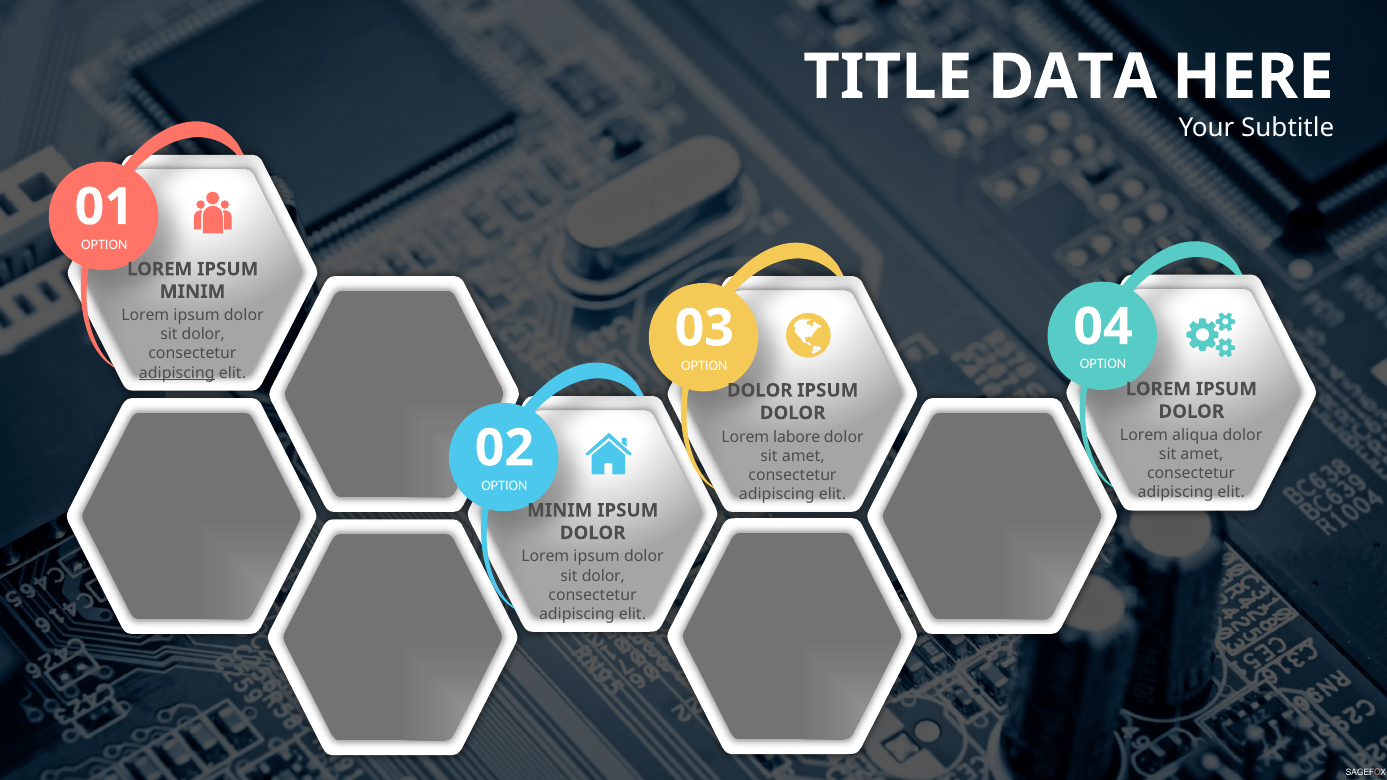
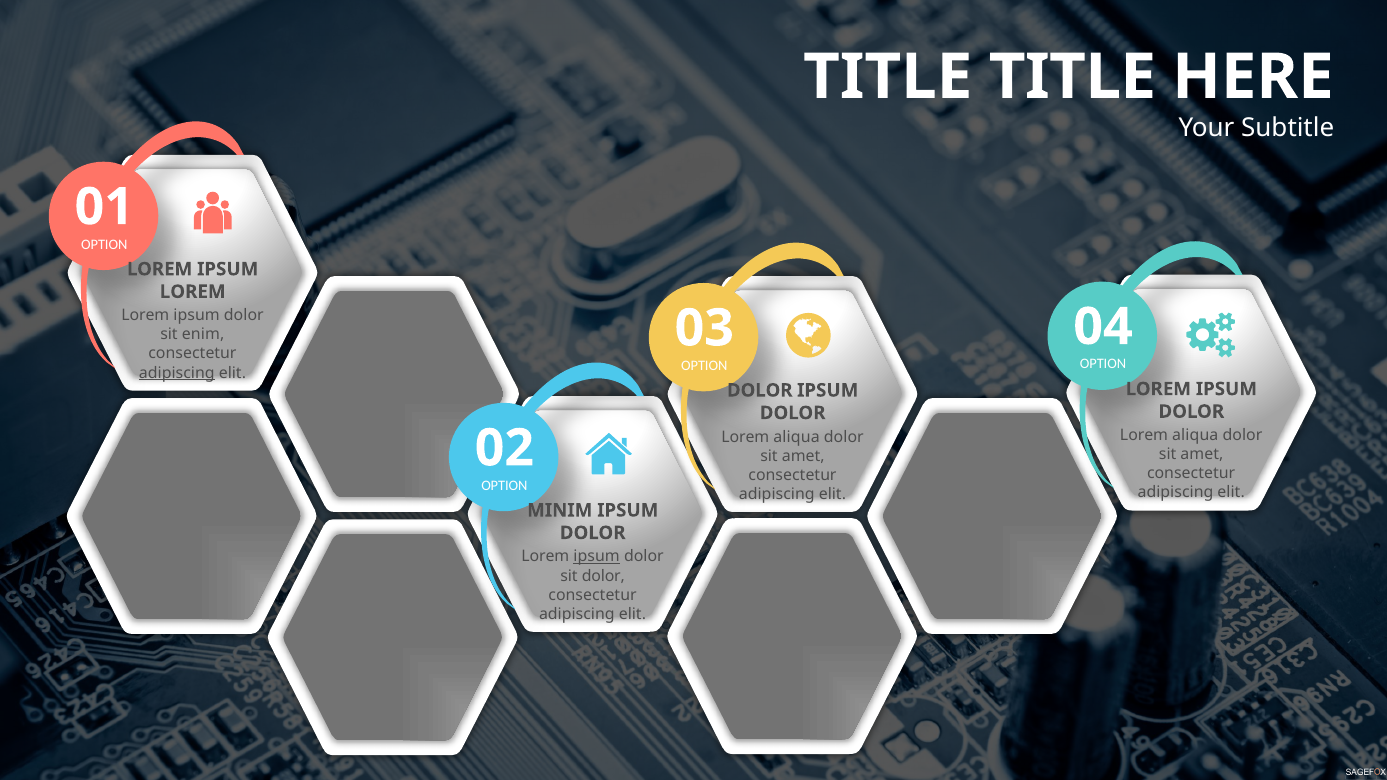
TITLE DATA: DATA -> TITLE
MINIM at (193, 292): MINIM -> LOREM
dolor at (203, 335): dolor -> enim
labore at (797, 437): labore -> aliqua
ipsum at (597, 557) underline: none -> present
